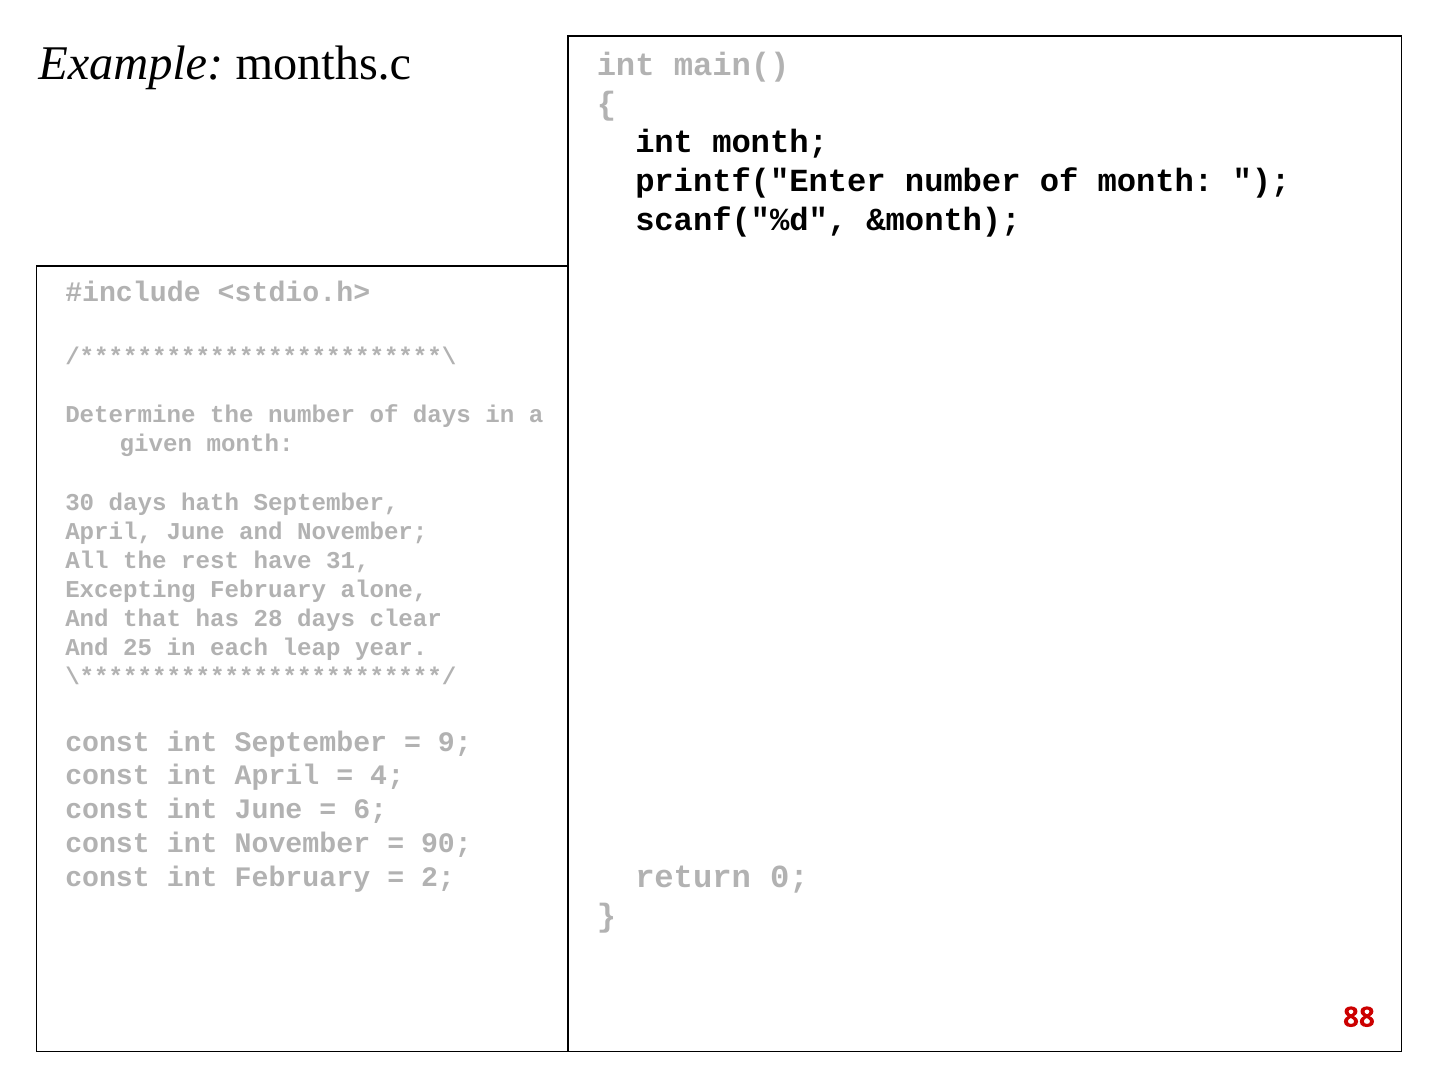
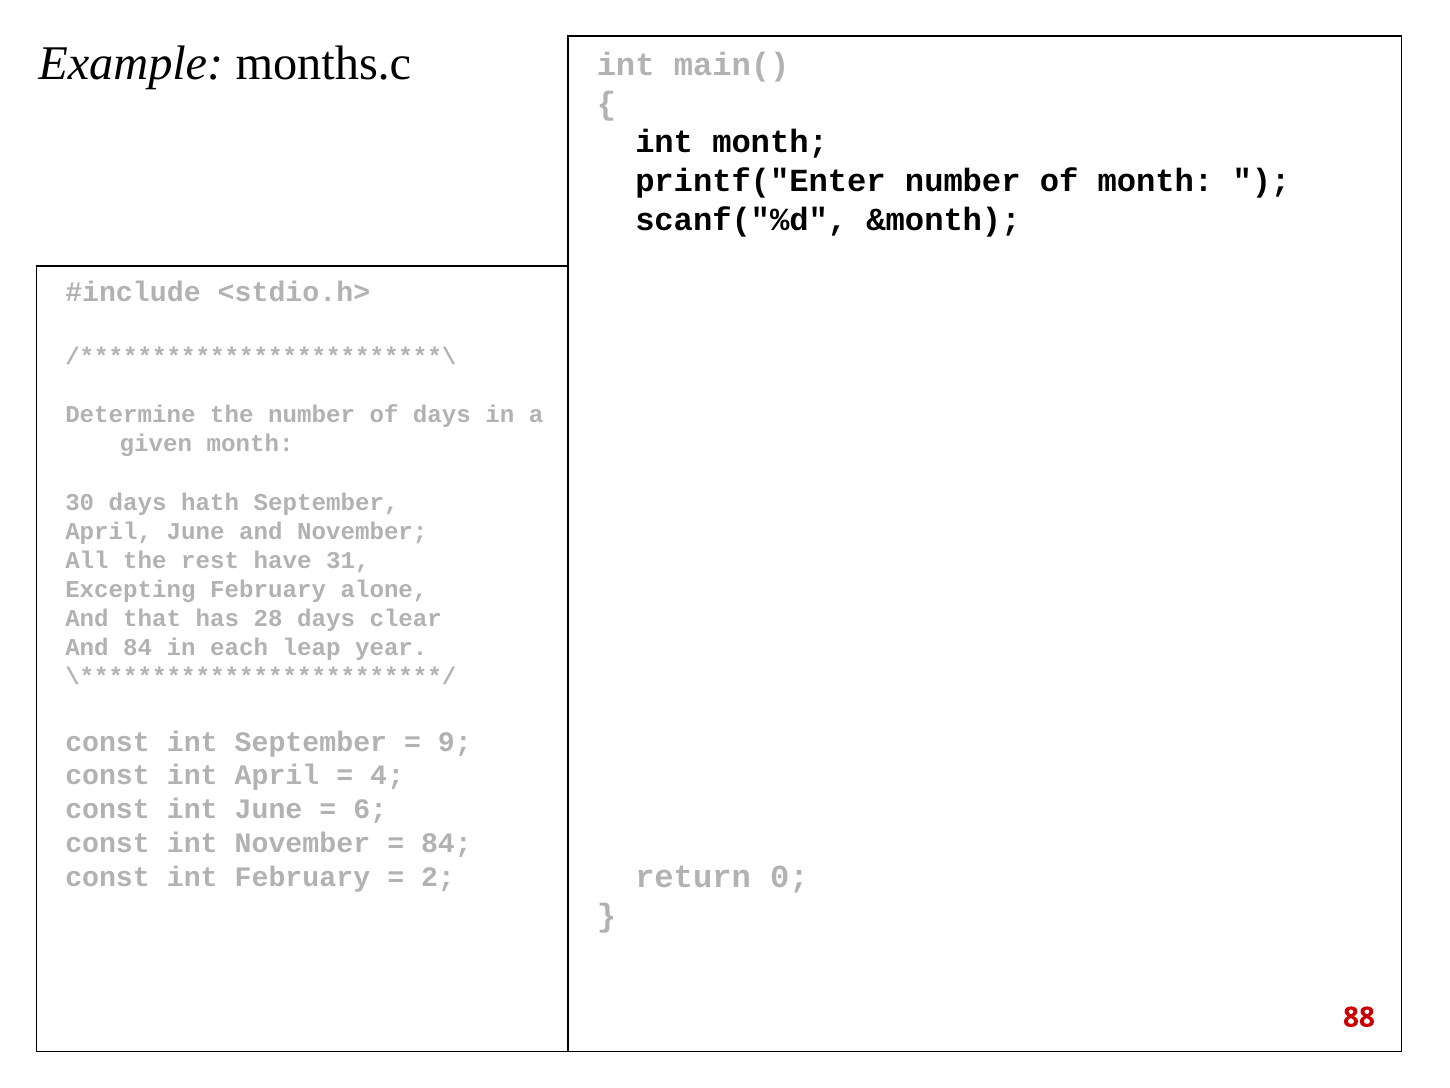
And 25: 25 -> 84
90 at (446, 843): 90 -> 84
